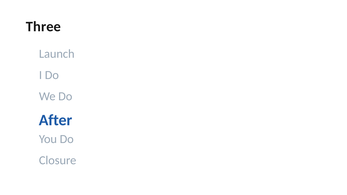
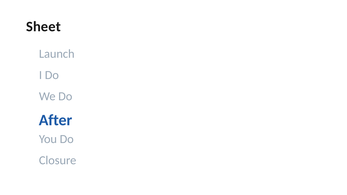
Three: Three -> Sheet
